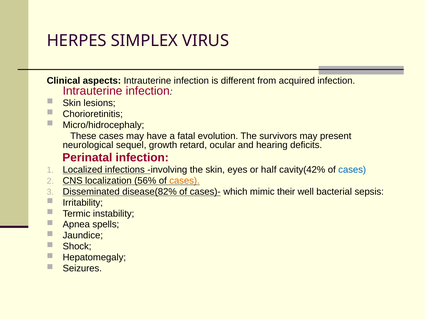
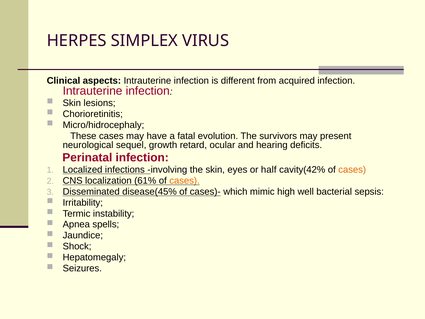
cases at (352, 170) colour: blue -> orange
56%: 56% -> 61%
disease(82%: disease(82% -> disease(45%
their: their -> high
